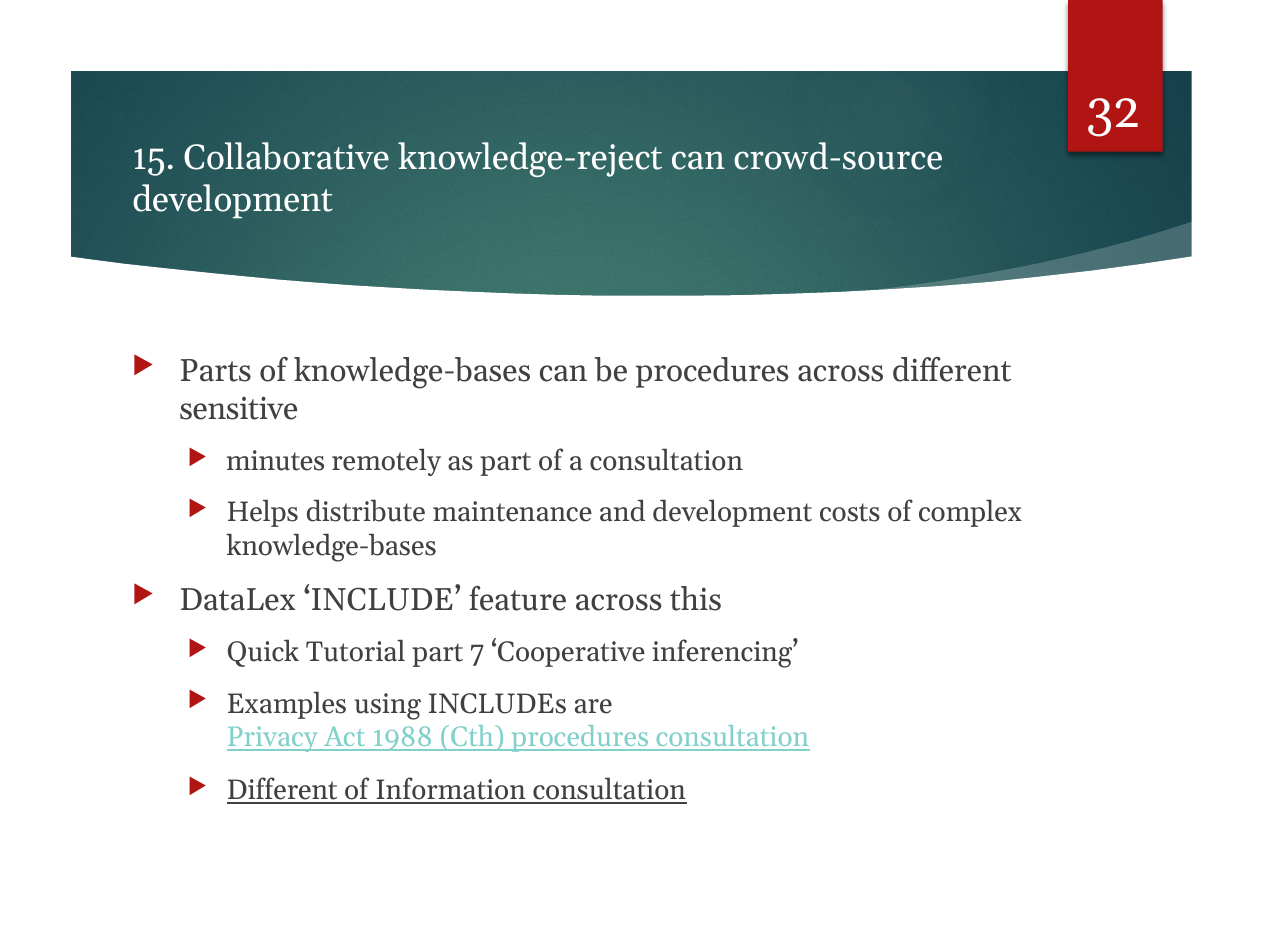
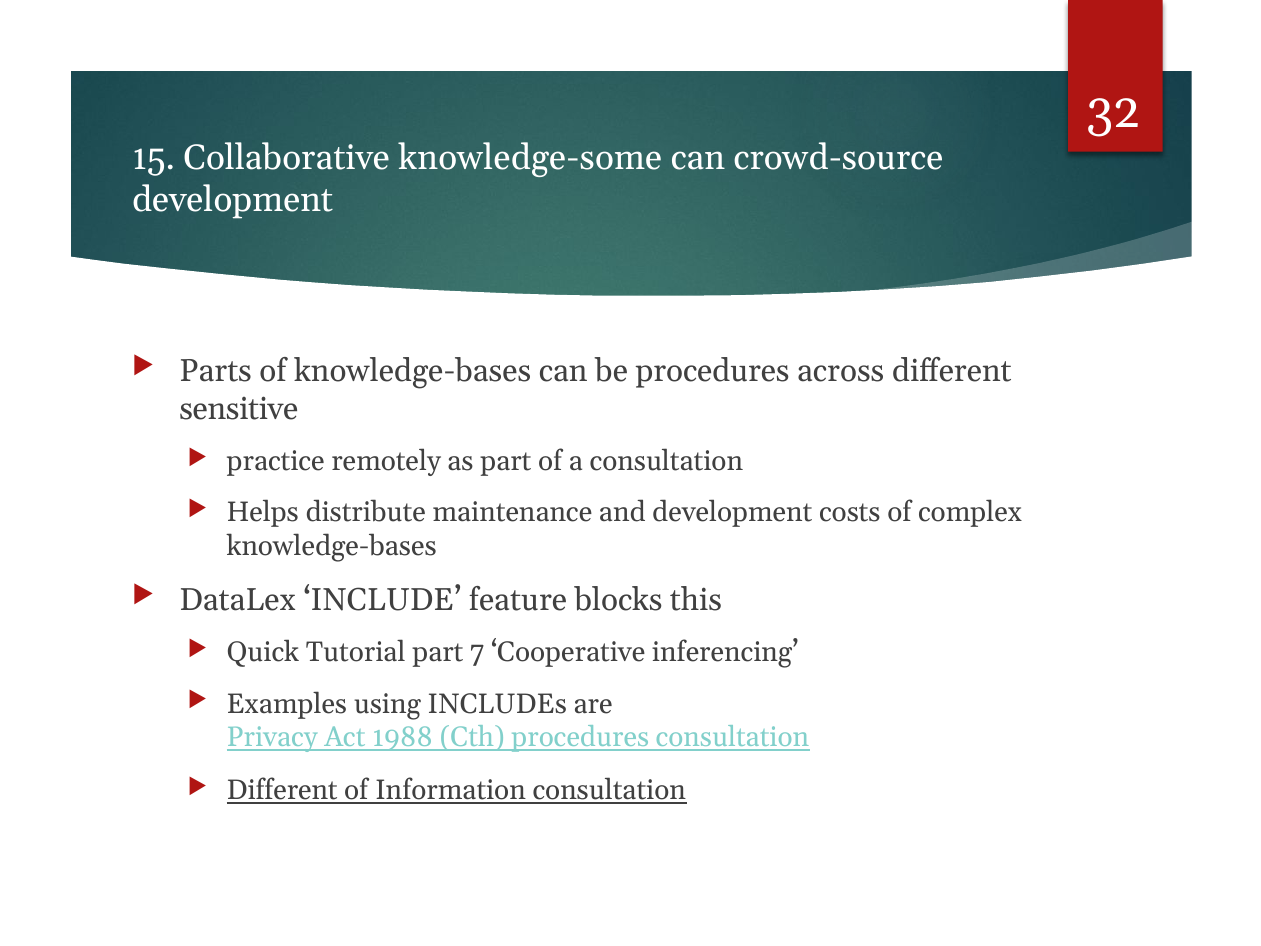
knowledge-reject: knowledge-reject -> knowledge-some
minutes: minutes -> practice
feature across: across -> blocks
